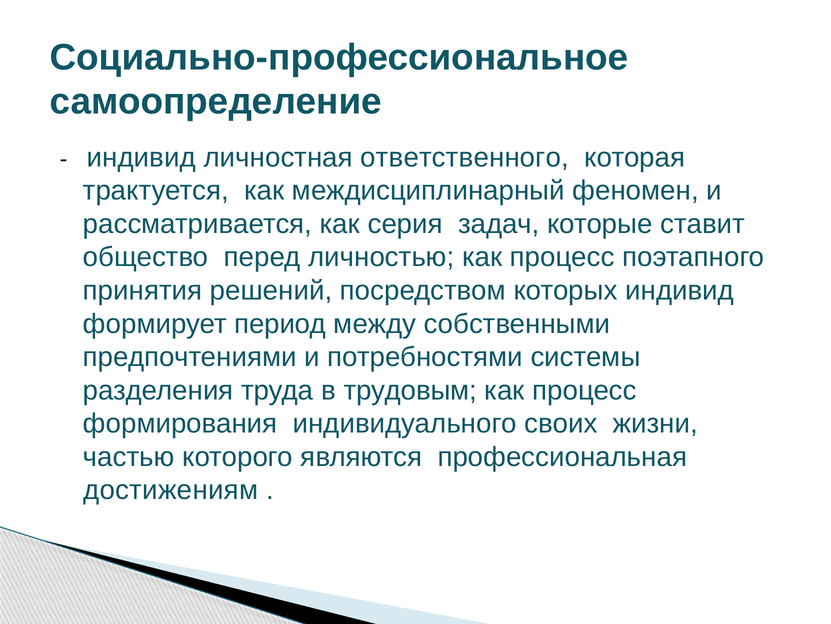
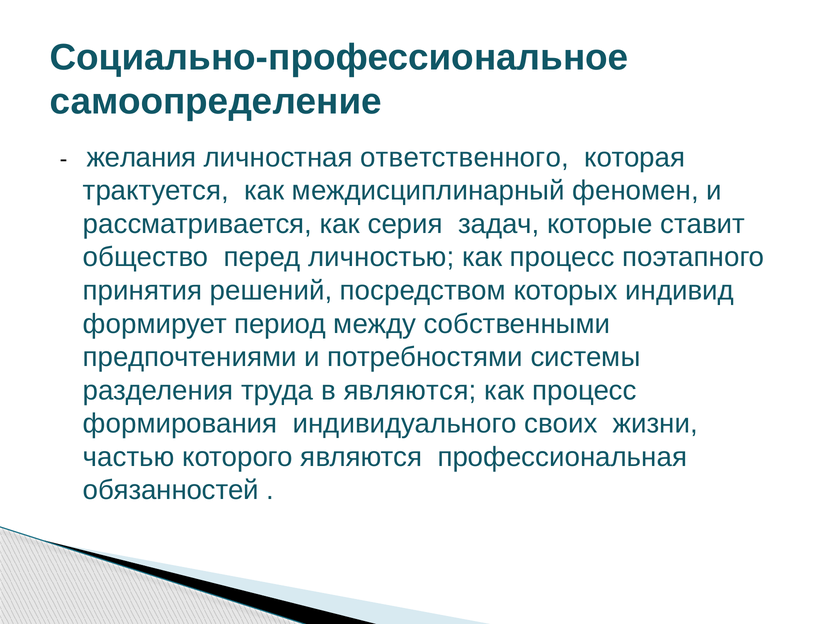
индивид at (141, 157): индивид -> желания
в трудовым: трудовым -> являются
достижениям: достижениям -> обязанностей
